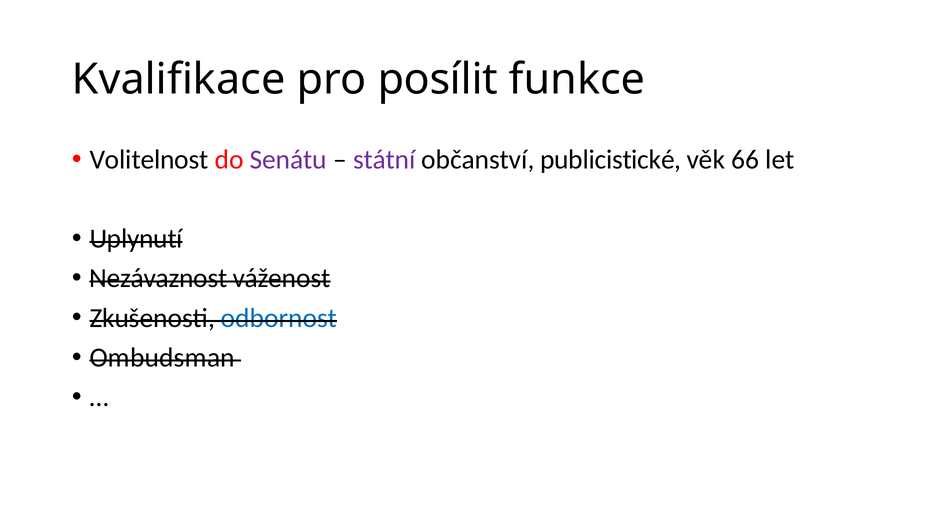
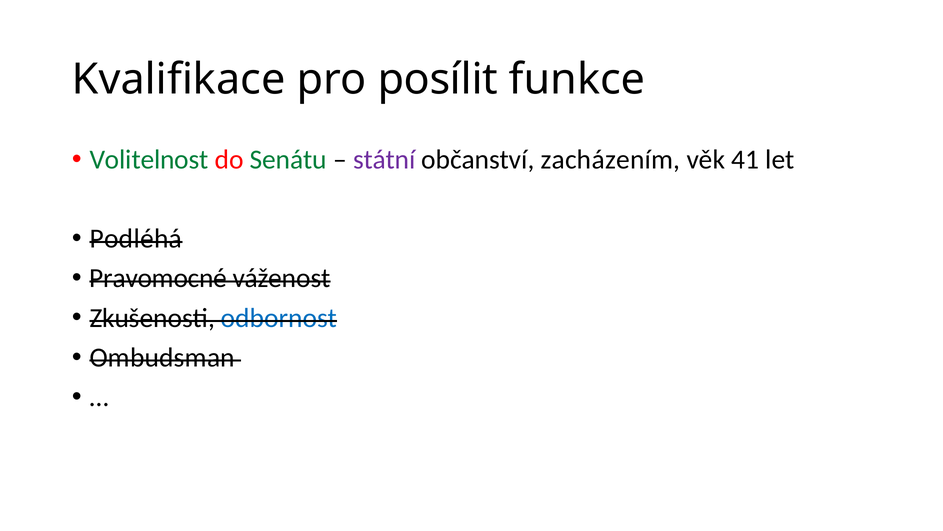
Volitelnost colour: black -> green
Senátu colour: purple -> green
publicistické: publicistické -> zacházením
66: 66 -> 41
Uplynutí: Uplynutí -> Podléhá
Nezávaznost: Nezávaznost -> Pravomocné
